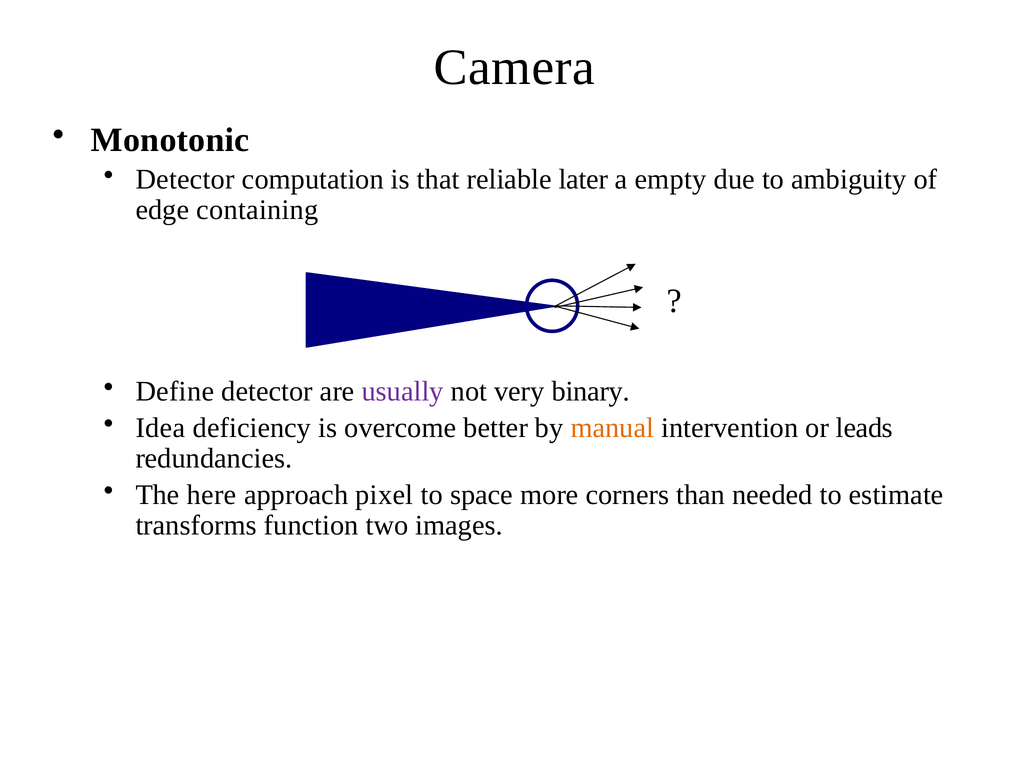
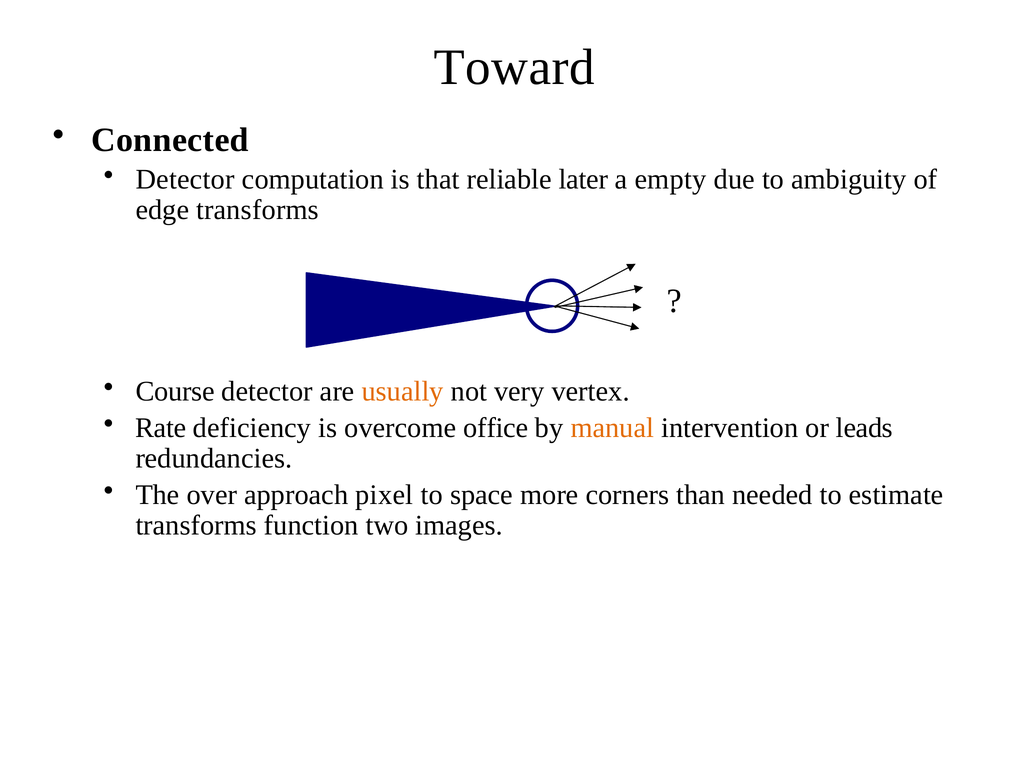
Camera: Camera -> Toward
Monotonic: Monotonic -> Connected
edge containing: containing -> transforms
Define: Define -> Course
usually colour: purple -> orange
binary: binary -> vertex
Idea: Idea -> Rate
better: better -> office
here: here -> over
